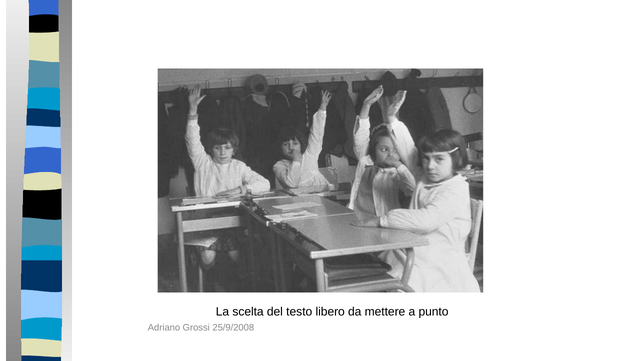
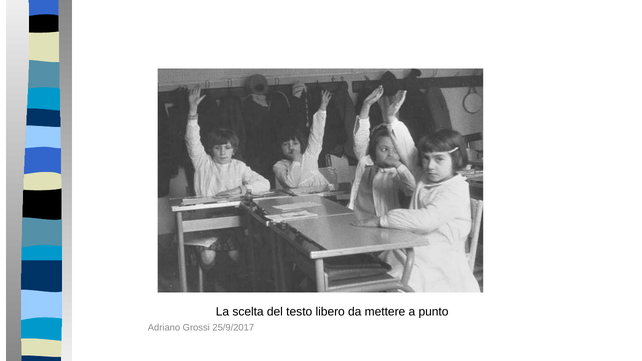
25/9/2008: 25/9/2008 -> 25/9/2017
